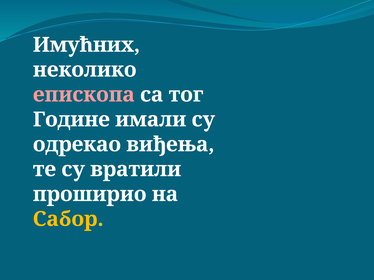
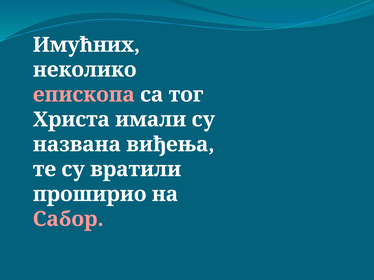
Године: Године -> Христа
одрекао: одрекао -> названа
Сабор colour: yellow -> pink
